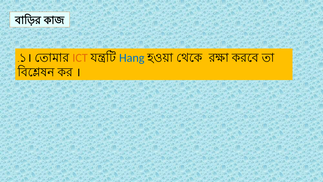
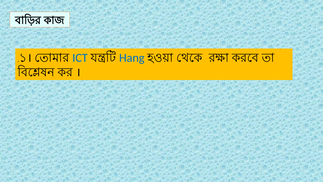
ICT colour: orange -> blue
